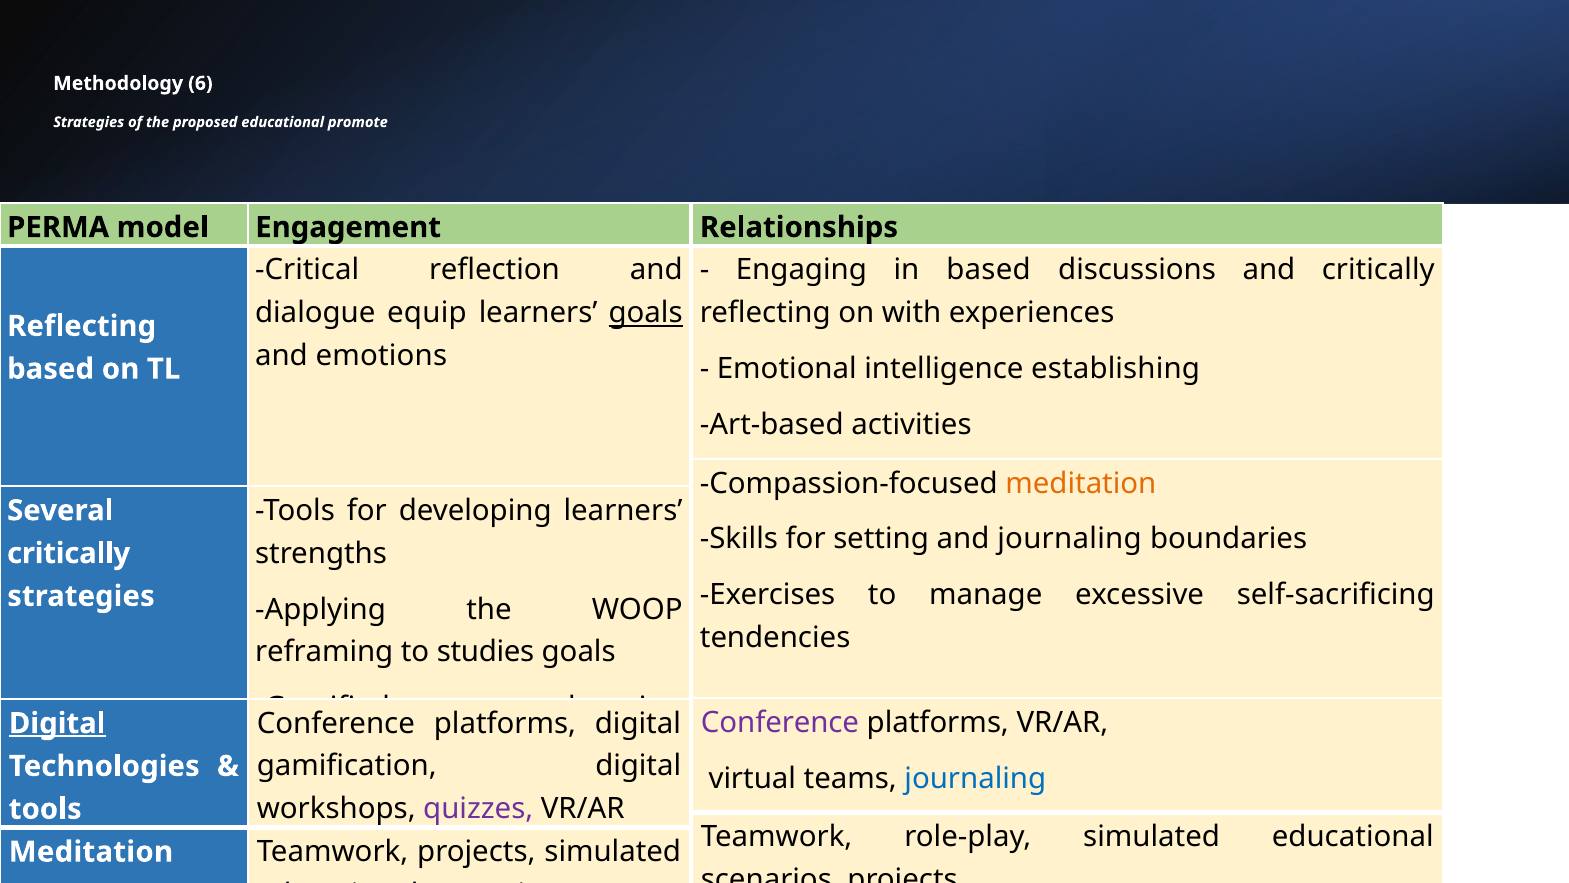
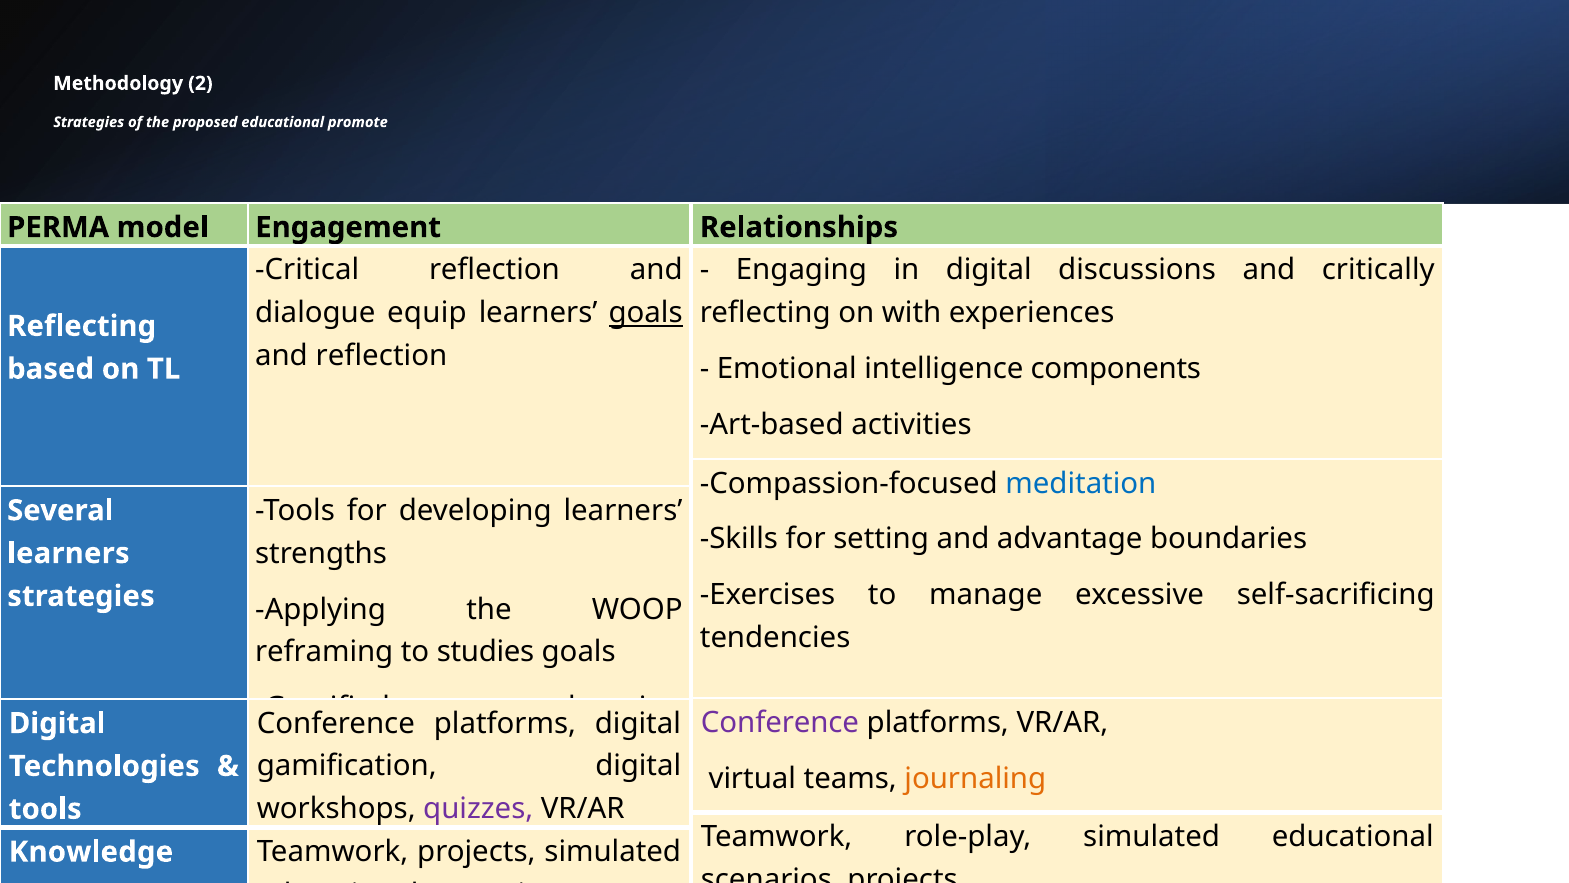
6: 6 -> 2
in based: based -> digital
and emotions: emotions -> reflection
establishing: establishing -> components
meditation at (1081, 483) colour: orange -> blue
and journaling: journaling -> advantage
critically at (69, 553): critically -> learners
Digital at (57, 723) underline: present -> none
journaling at (975, 778) colour: blue -> orange
Meditation at (91, 852): Meditation -> Knowledge
